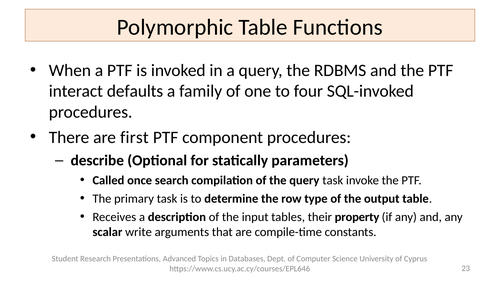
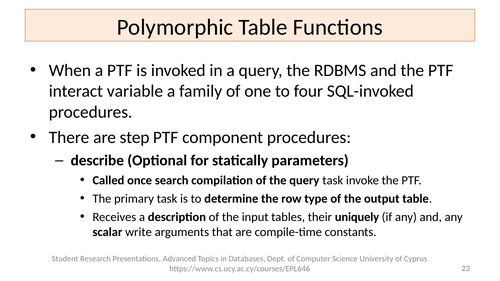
defaults: defaults -> variable
first: first -> step
property: property -> uniquely
